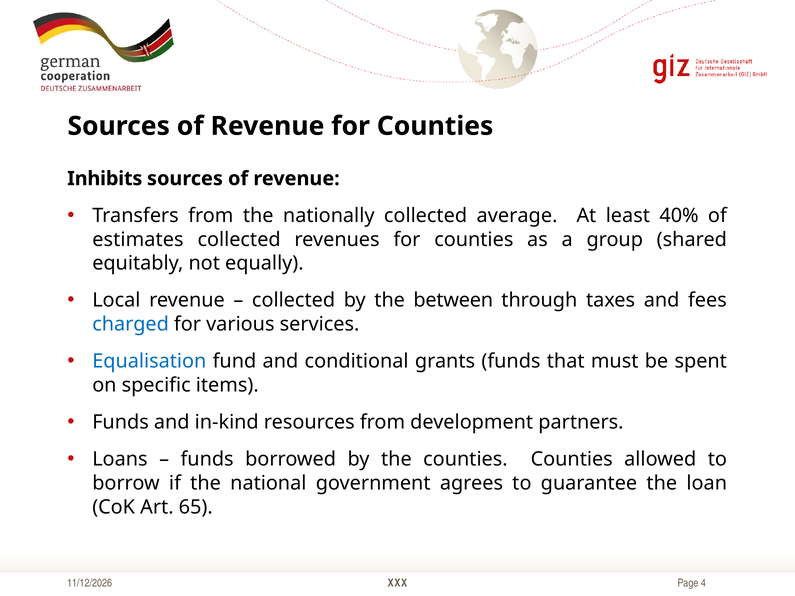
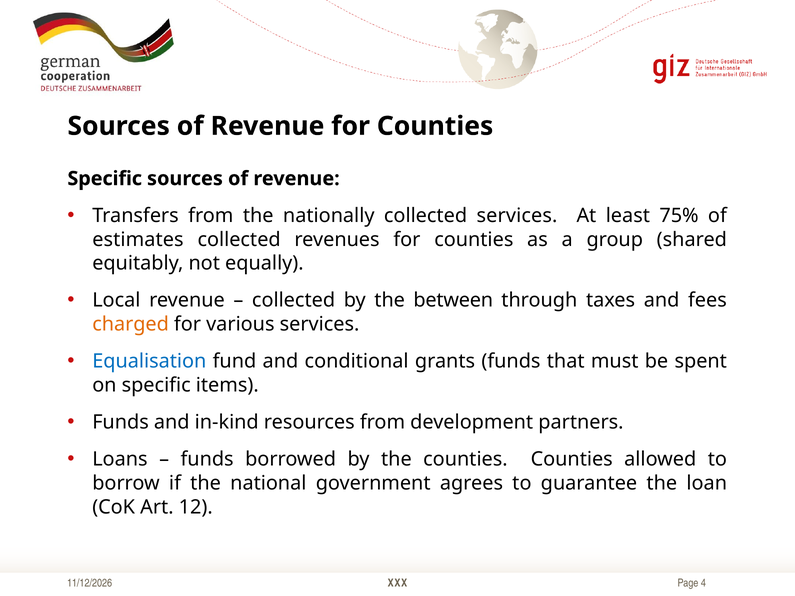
Inhibits at (105, 179): Inhibits -> Specific
collected average: average -> services
40%: 40% -> 75%
charged colour: blue -> orange
65: 65 -> 12
